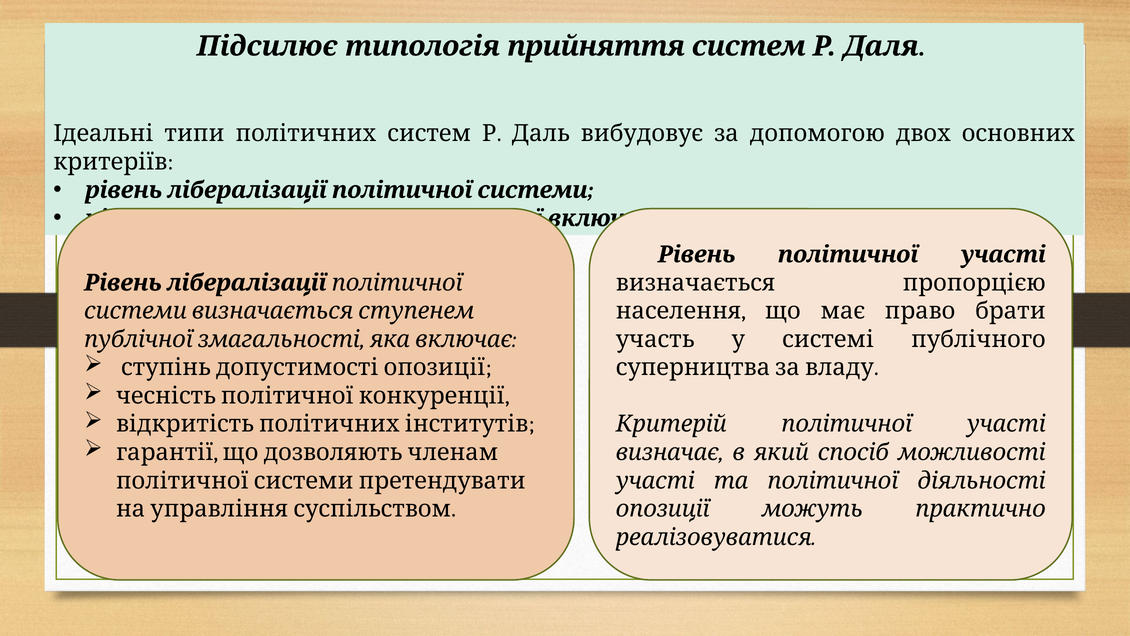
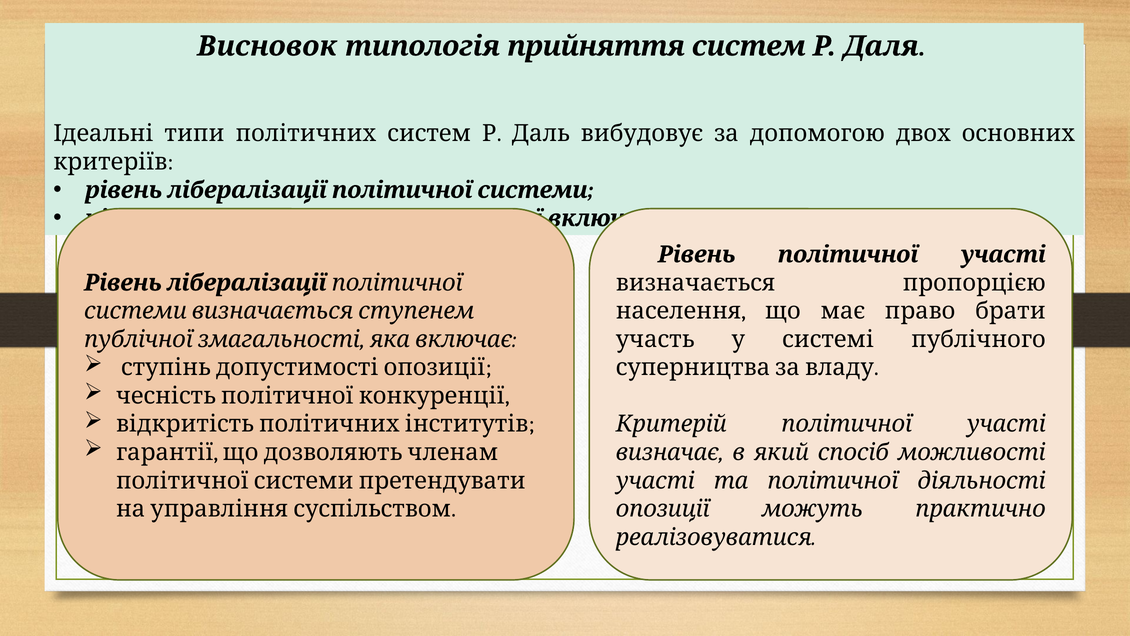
Підсилює: Підсилює -> Висновок
